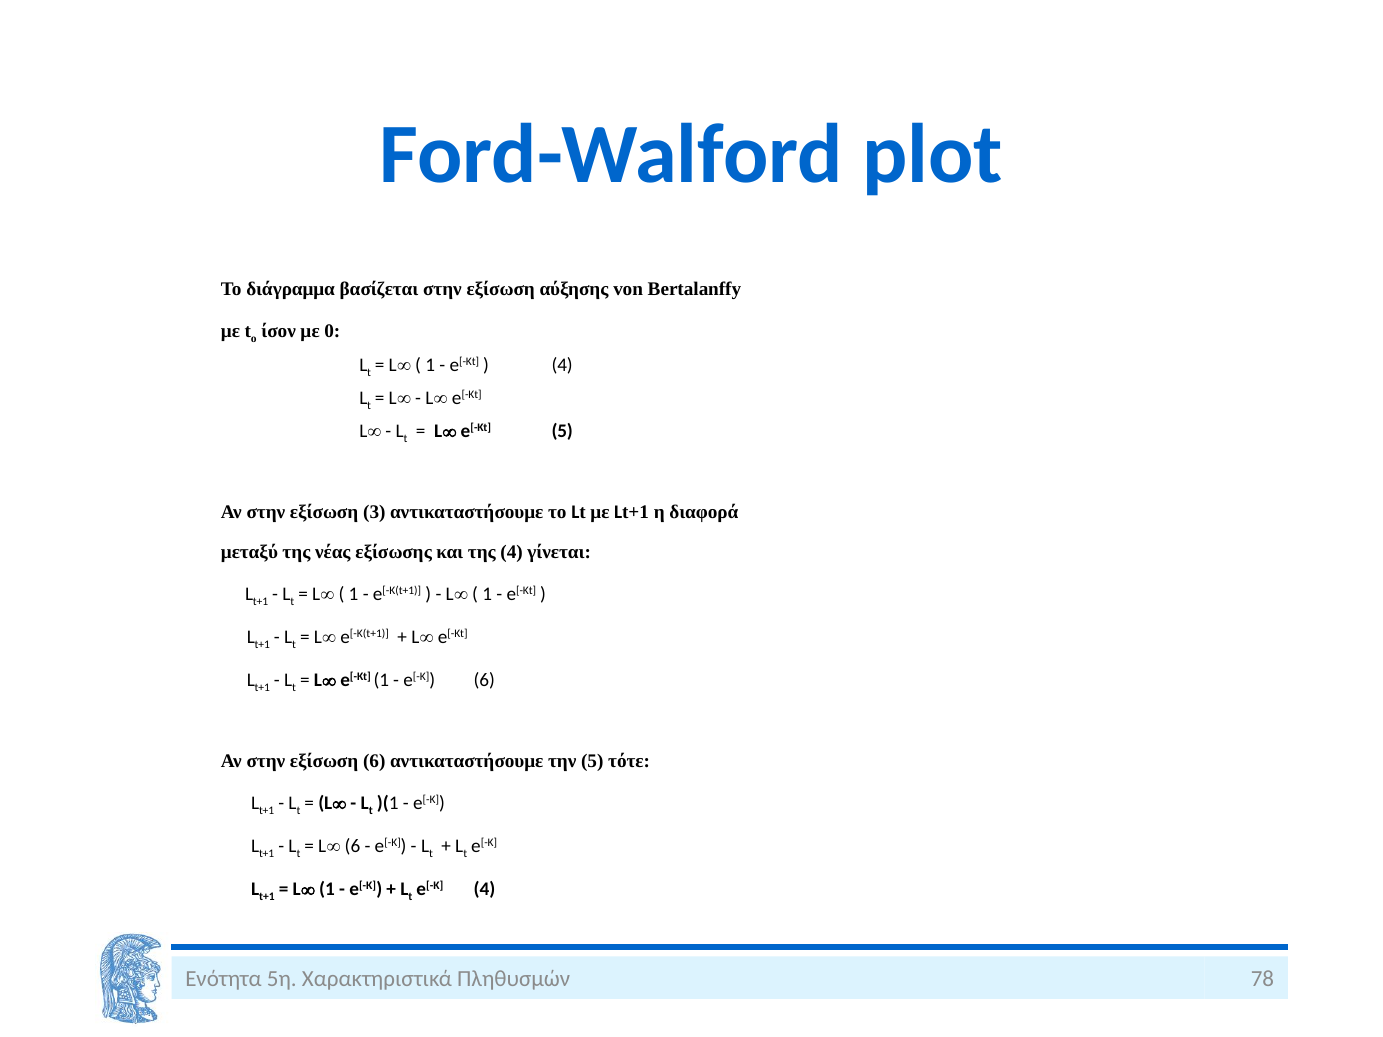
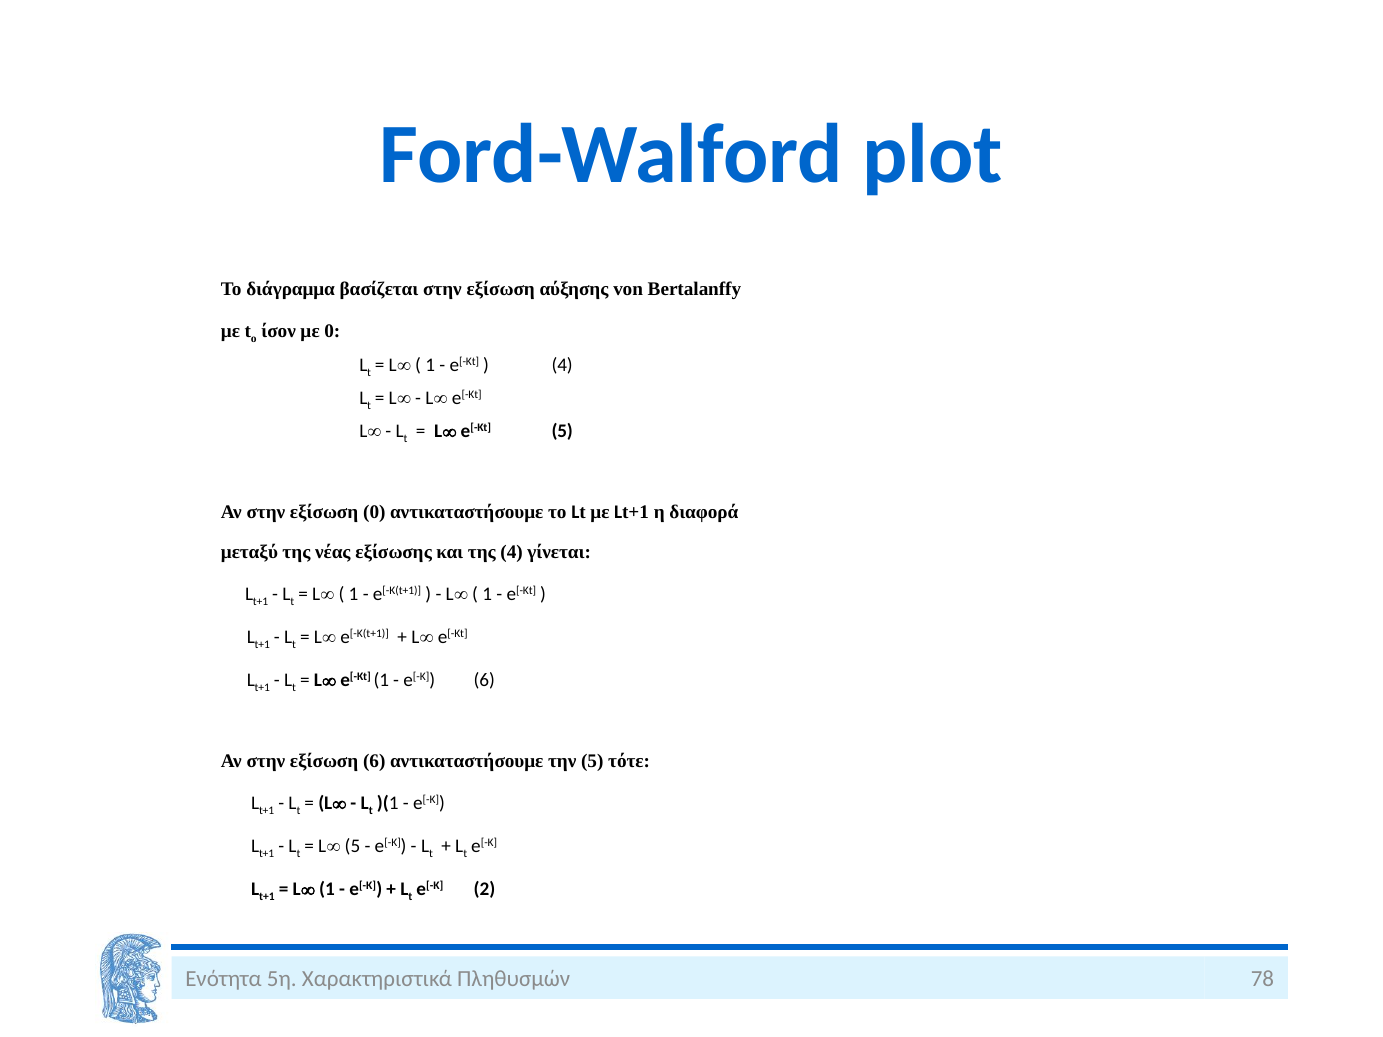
εξίσωση 3: 3 -> 0
L 6: 6 -> 5
e[-K 4: 4 -> 2
